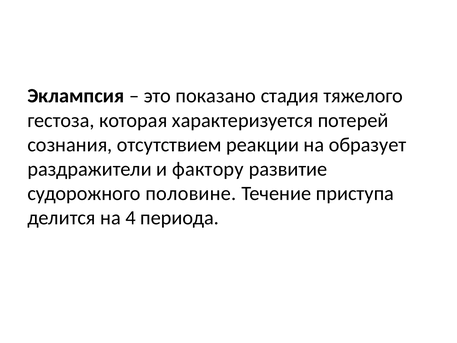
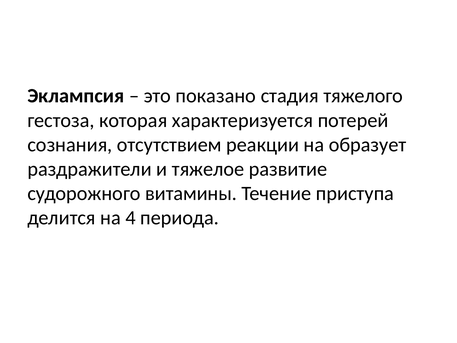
фактору: фактору -> тяжелое
половине: половине -> витамины
